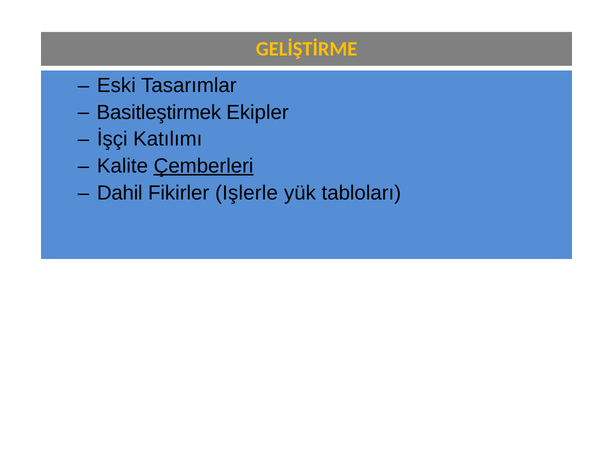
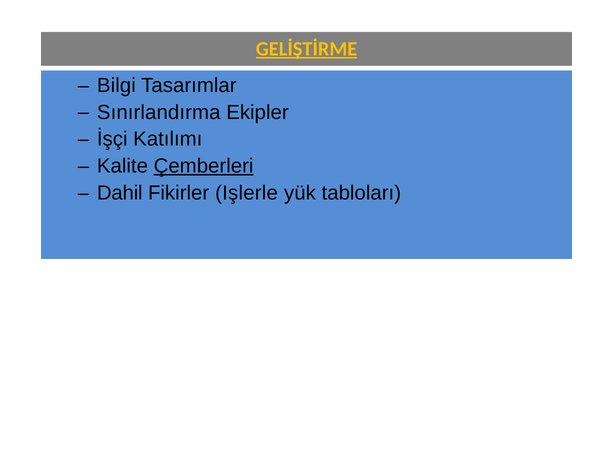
GELİŞTİRME underline: none -> present
Eski: Eski -> Bilgi
Basitleştirmek: Basitleştirmek -> Sınırlandırma
